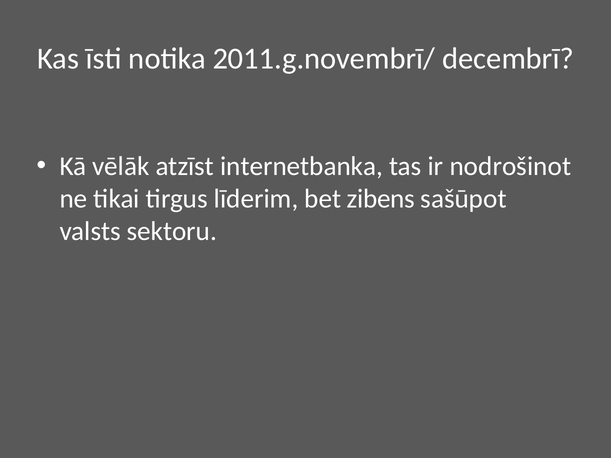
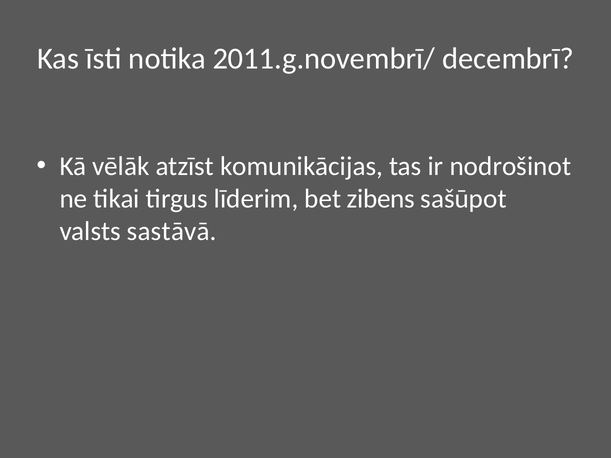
internetbanka: internetbanka -> komunikācijas
sektoru: sektoru -> sastāvā
